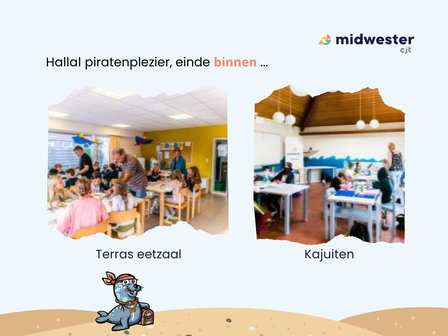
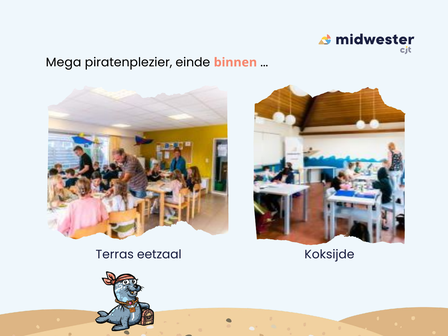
Hallal: Hallal -> Mega
Kajuiten: Kajuiten -> Koksijde
